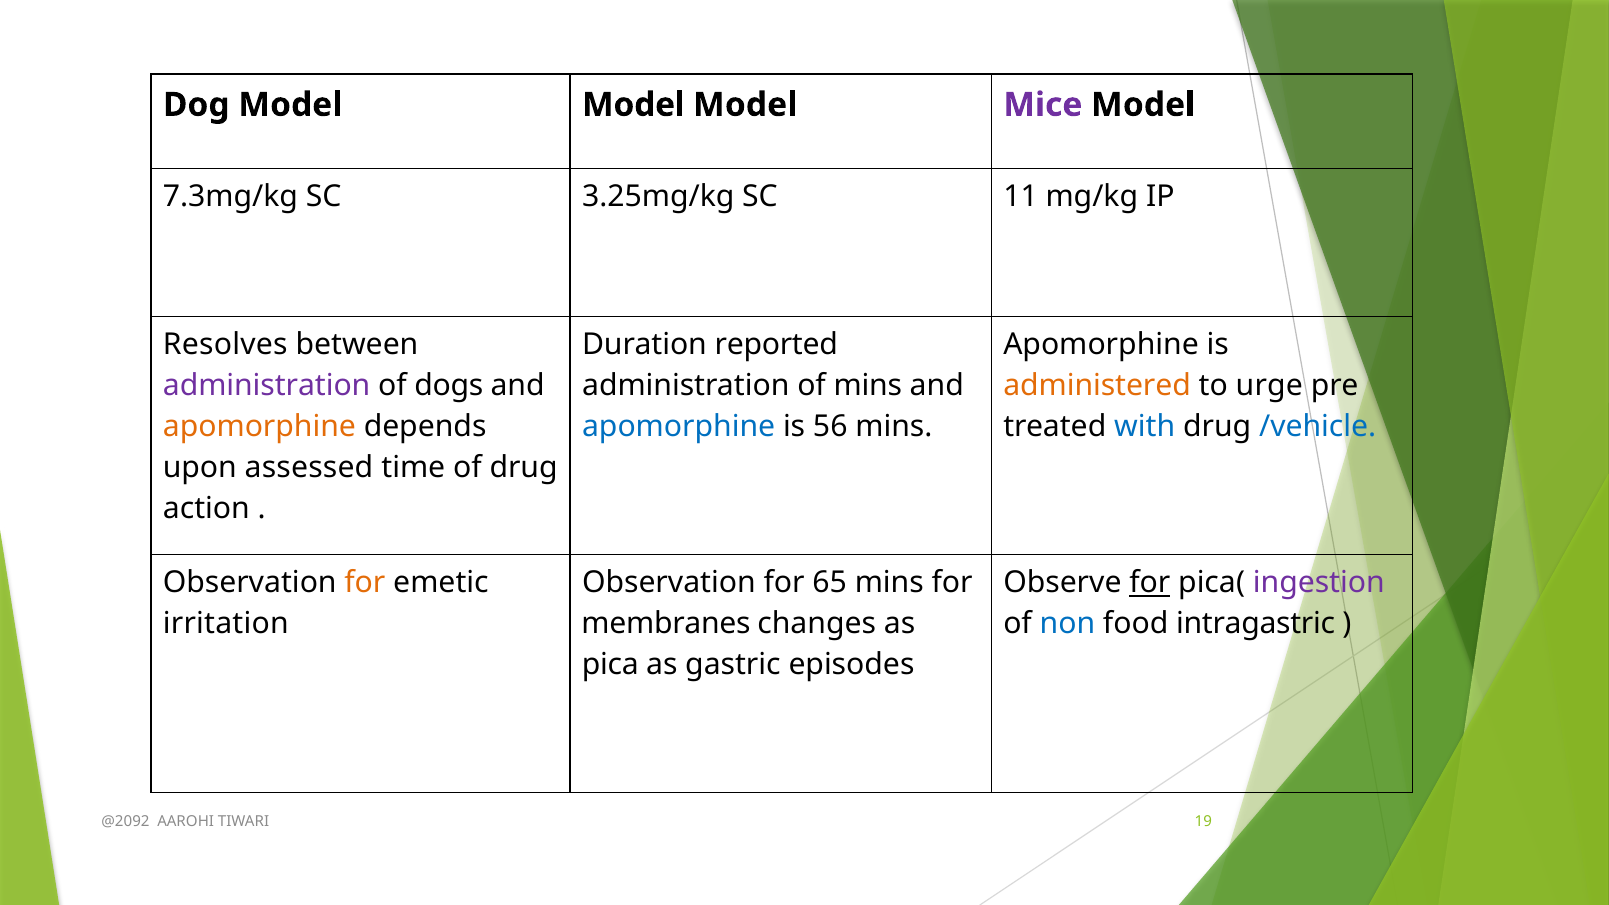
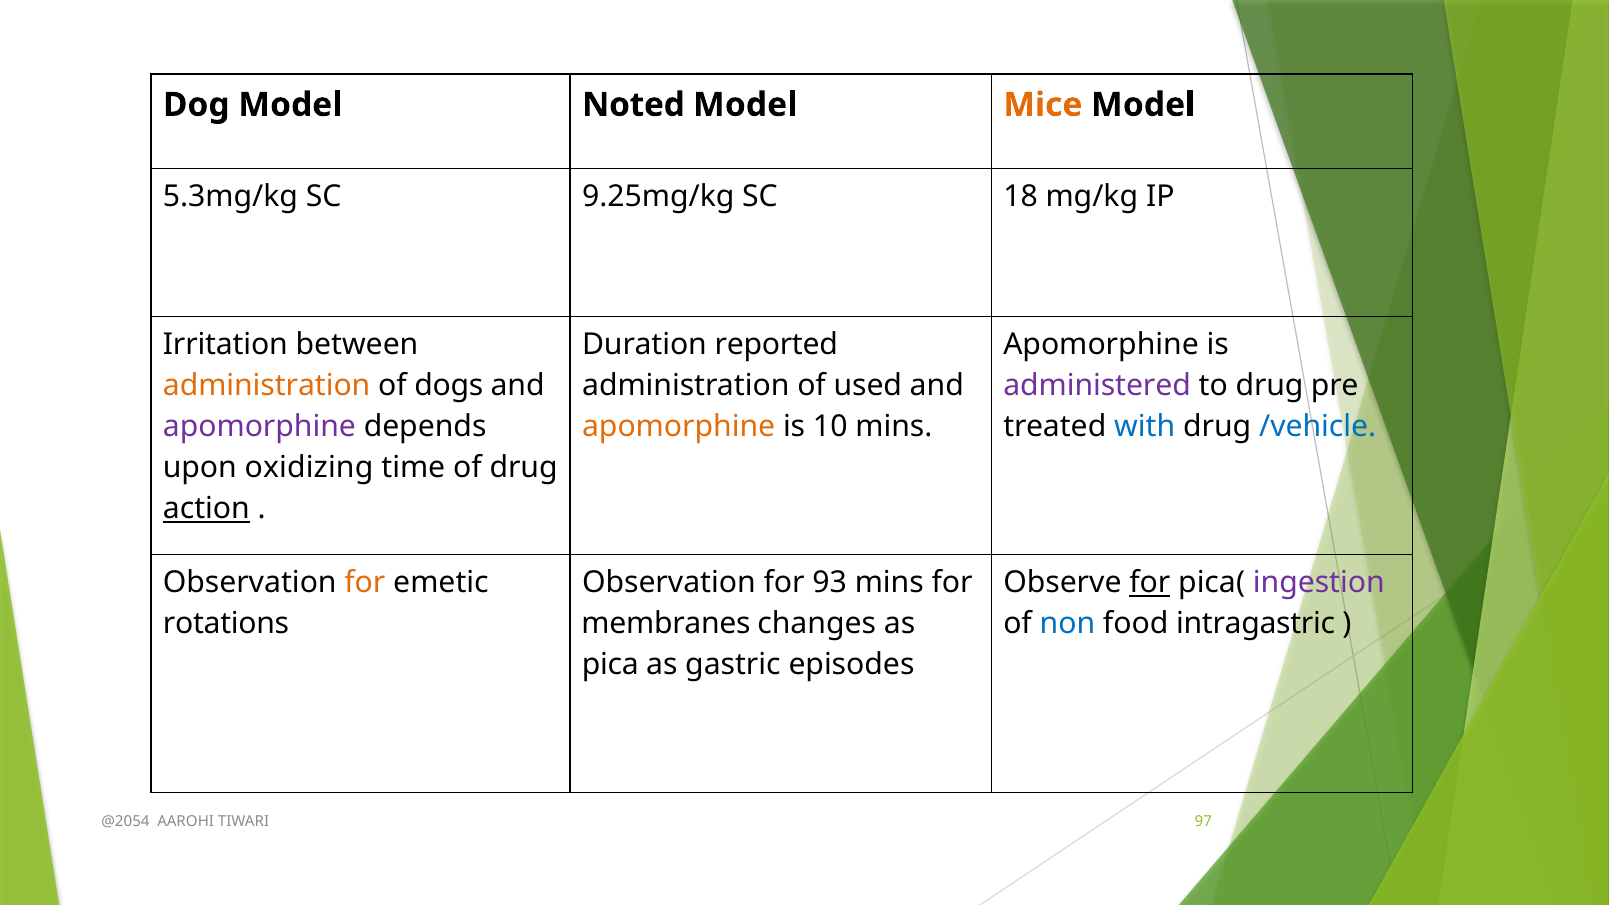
Dog Model Model: Model -> Noted
Mice colour: purple -> orange
7.3mg/kg: 7.3mg/kg -> 5.3mg/kg
3.25mg/kg: 3.25mg/kg -> 9.25mg/kg
11: 11 -> 18
Resolves: Resolves -> Irritation
administration at (267, 386) colour: purple -> orange
of mins: mins -> used
administered colour: orange -> purple
to urge: urge -> drug
apomorphine at (259, 427) colour: orange -> purple
apomorphine at (679, 427) colour: blue -> orange
56: 56 -> 10
assessed: assessed -> oxidizing
action underline: none -> present
65: 65 -> 93
irritation: irritation -> rotations
@2092: @2092 -> @2054
19: 19 -> 97
